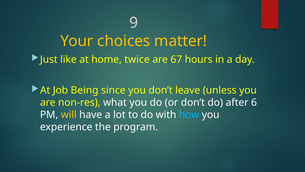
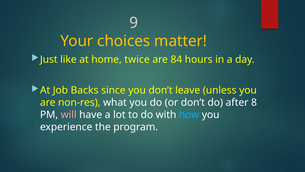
67: 67 -> 84
Being: Being -> Backs
6: 6 -> 8
will colour: yellow -> pink
